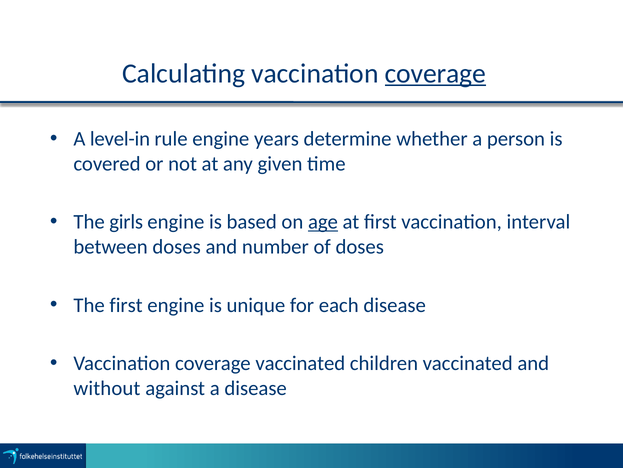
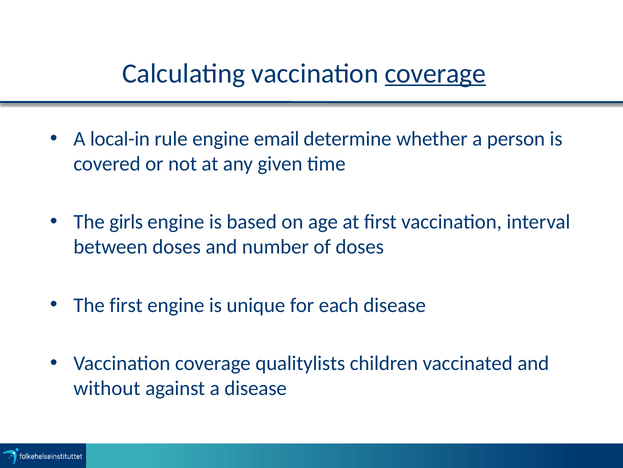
level-in: level-in -> local-in
years: years -> email
age underline: present -> none
coverage vaccinated: vaccinated -> qualitylists
